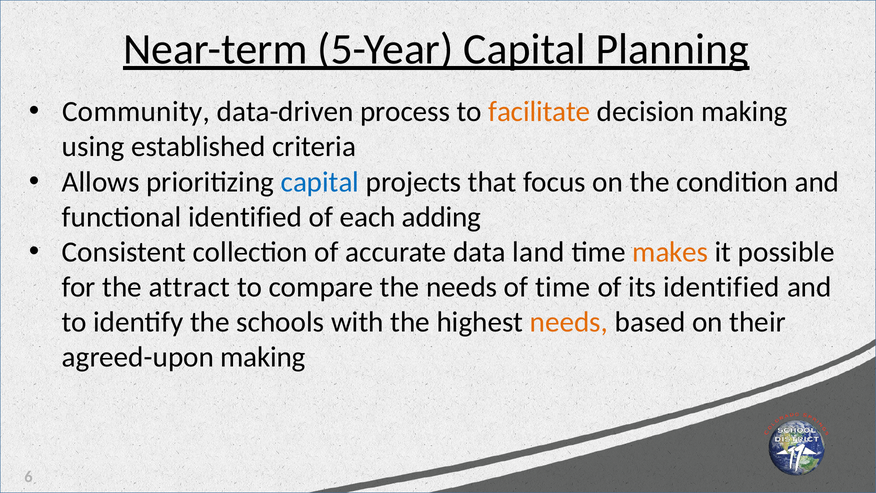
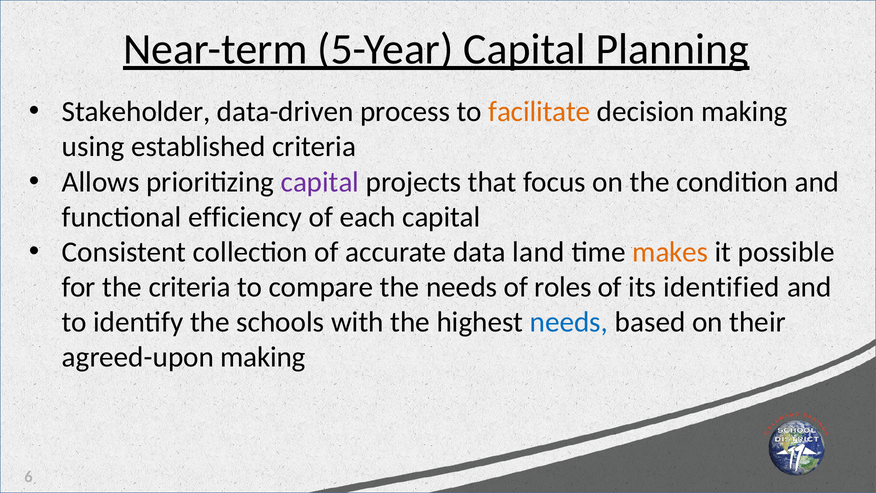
Community: Community -> Stakeholder
capital at (320, 182) colour: blue -> purple
functional identified: identified -> efficiency
each adding: adding -> capital
the attract: attract -> criteria
of time: time -> roles
needs at (569, 322) colour: orange -> blue
